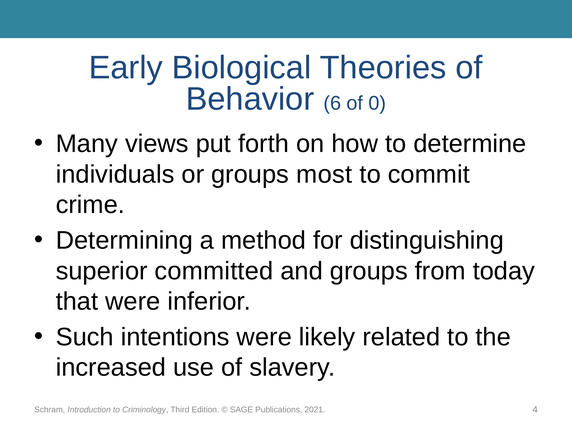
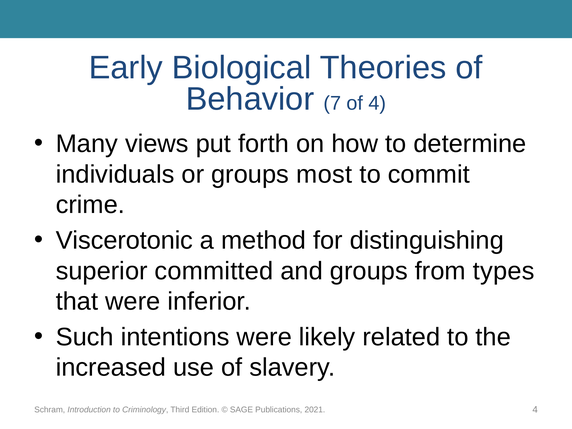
6: 6 -> 7
of 0: 0 -> 4
Determining: Determining -> Viscerotonic
today: today -> types
